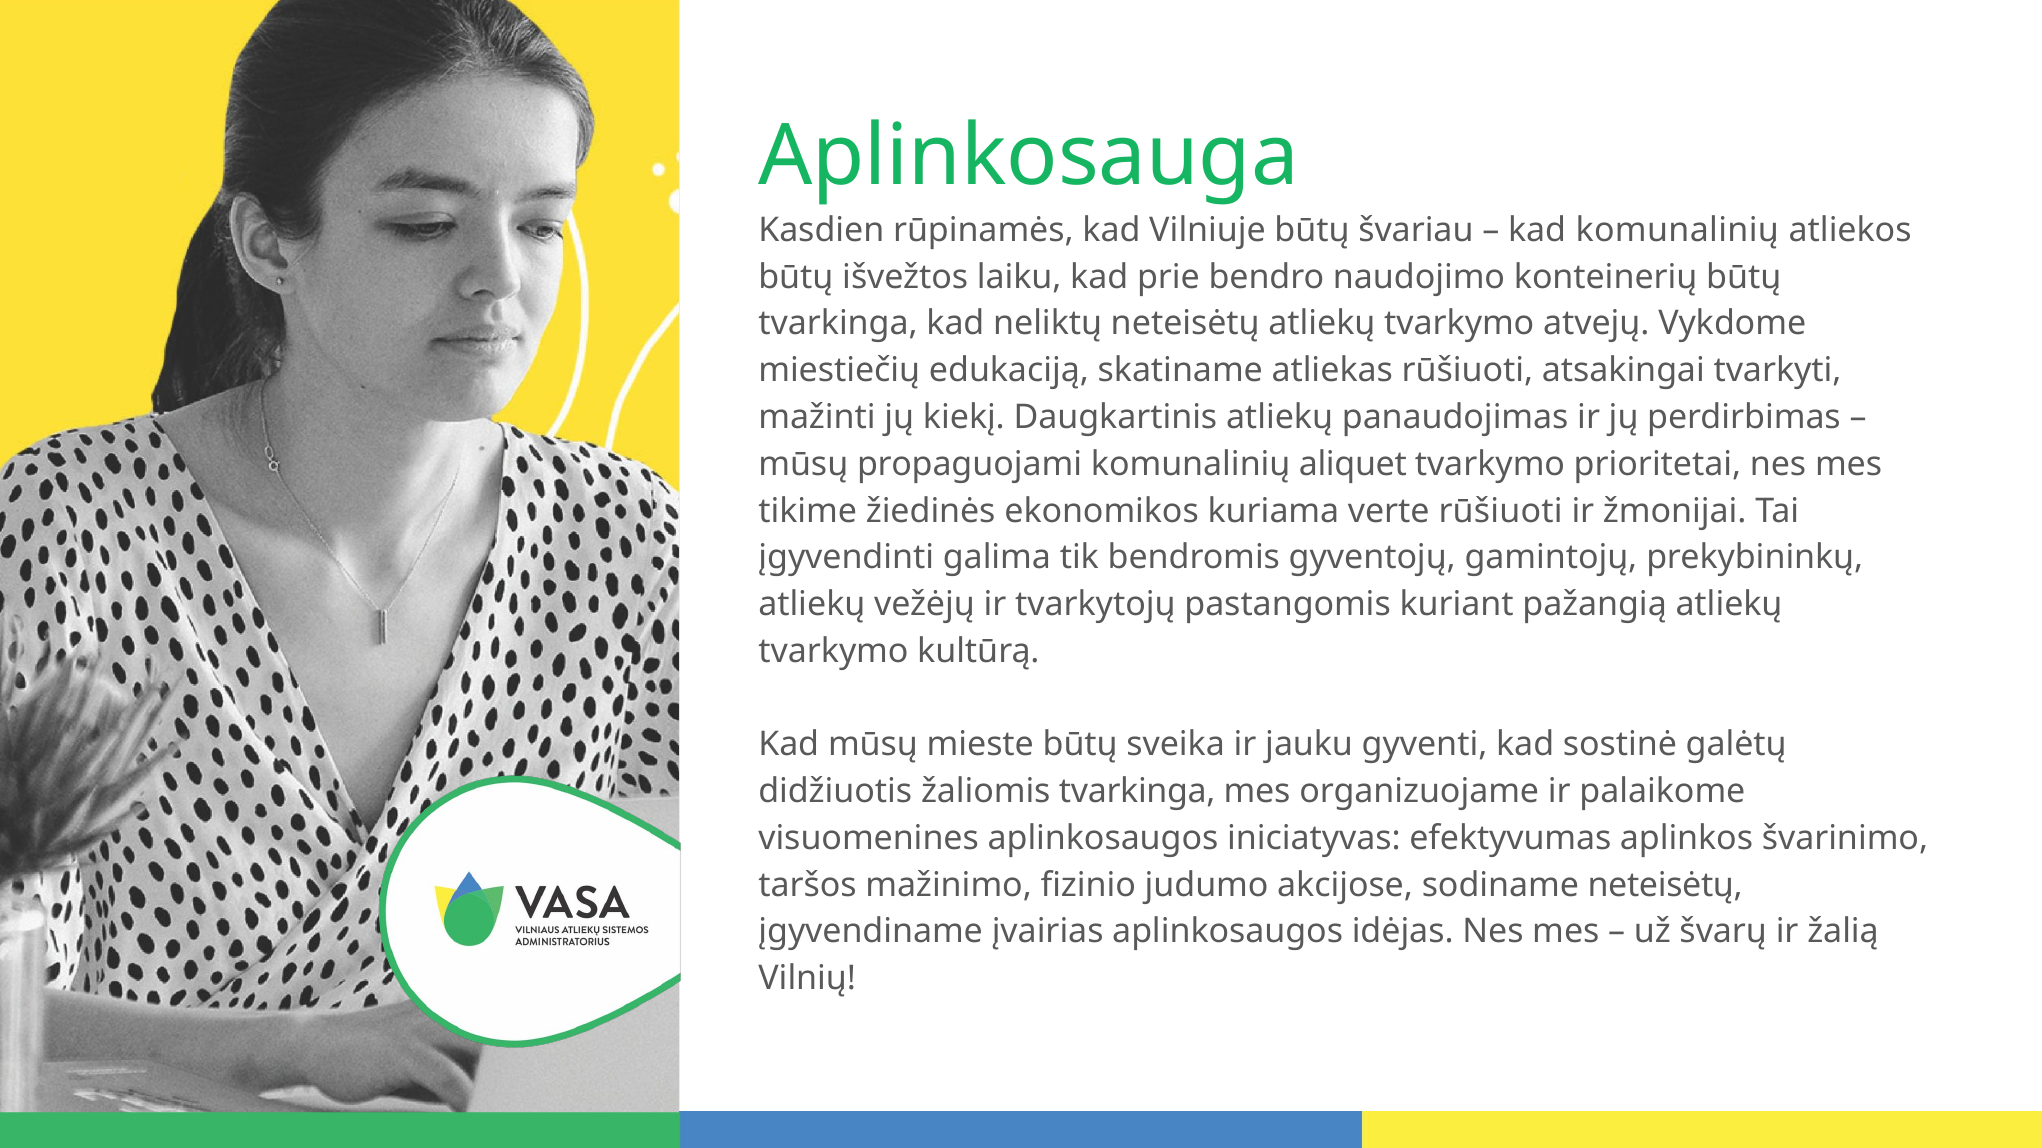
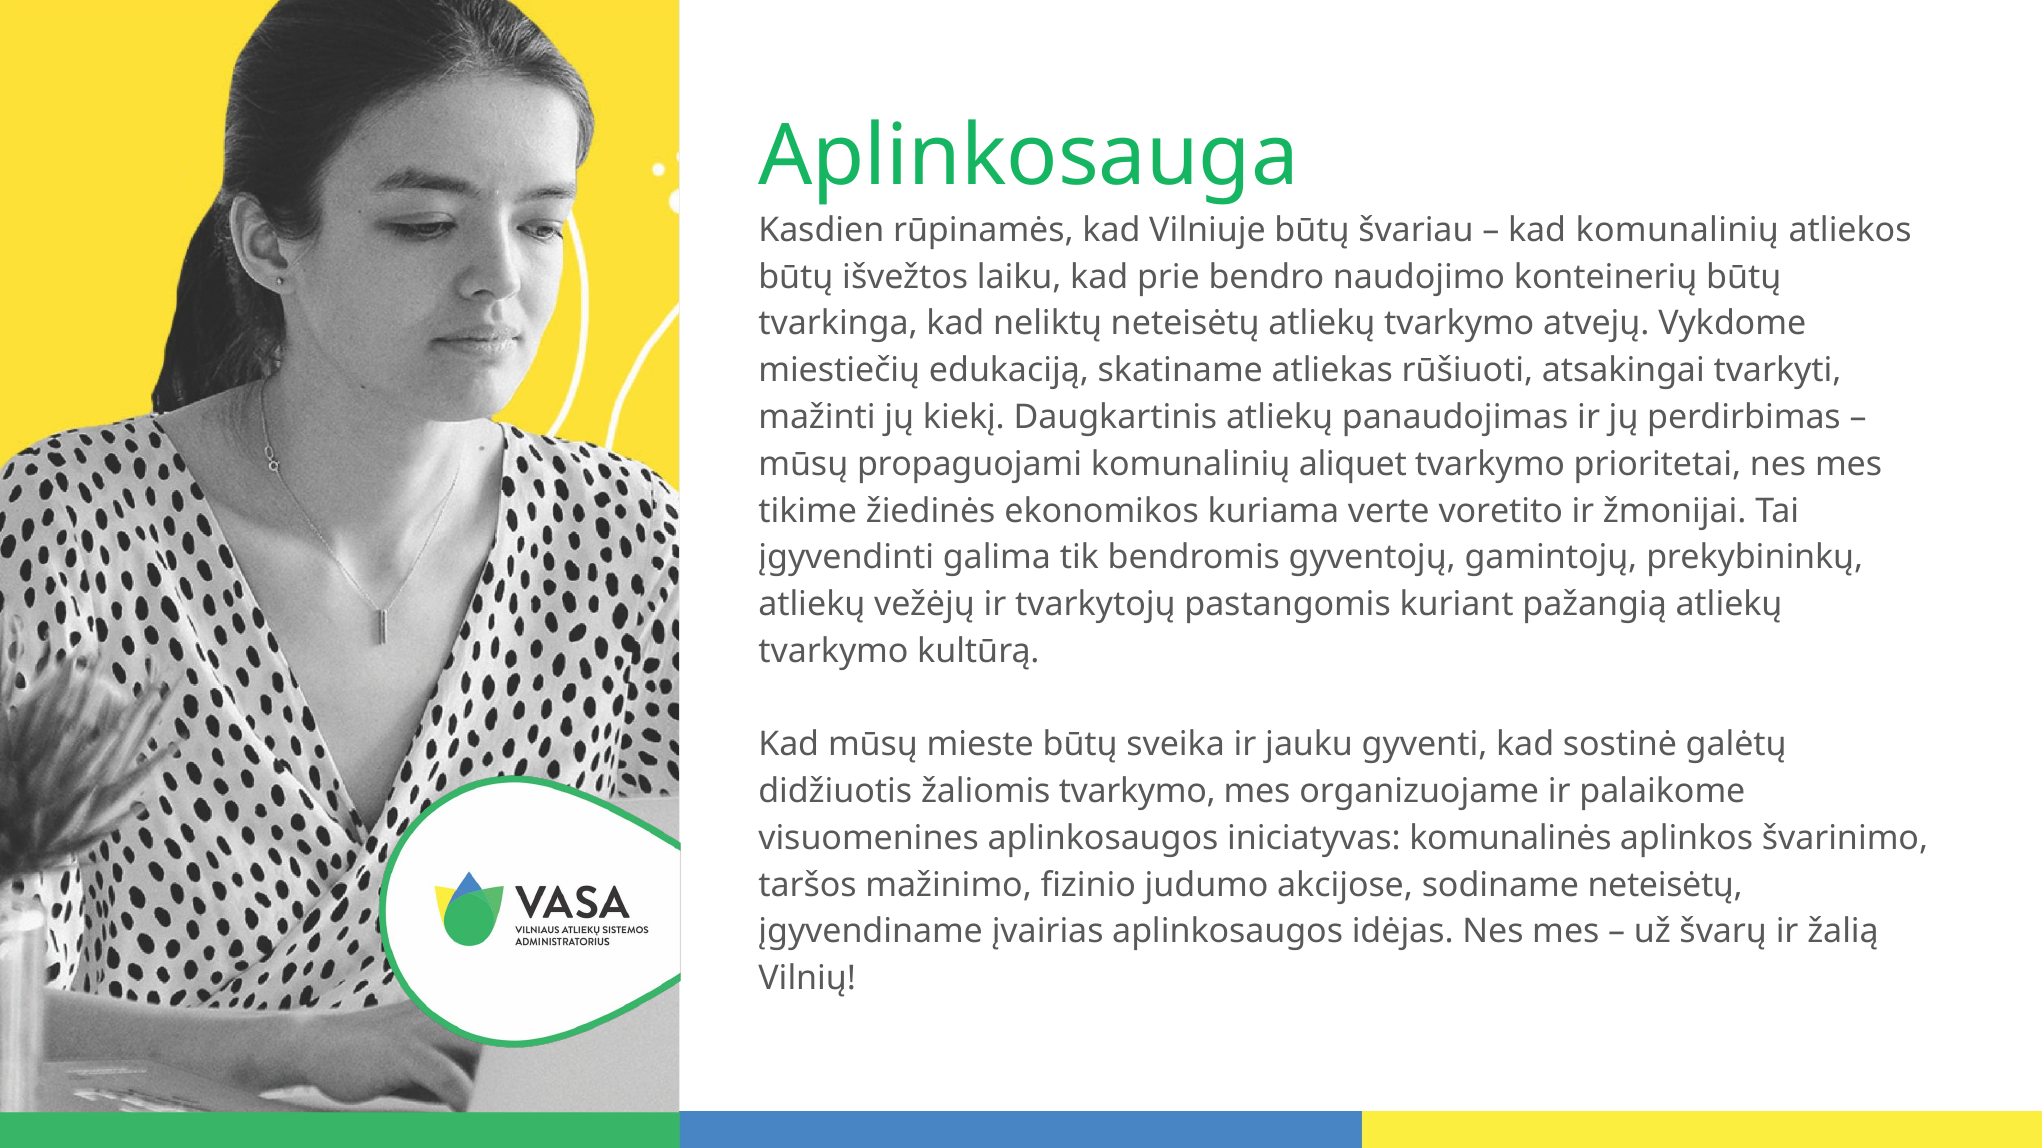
verte rūšiuoti: rūšiuoti -> voretito
žaliomis tvarkinga: tvarkinga -> tvarkymo
efektyvumas: efektyvumas -> komunalinės
